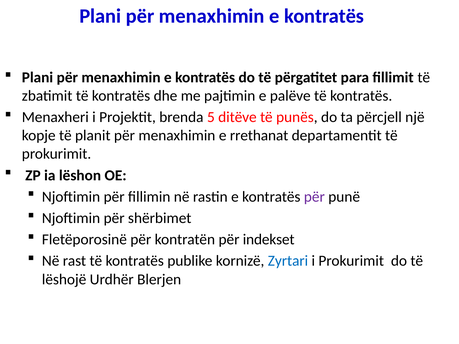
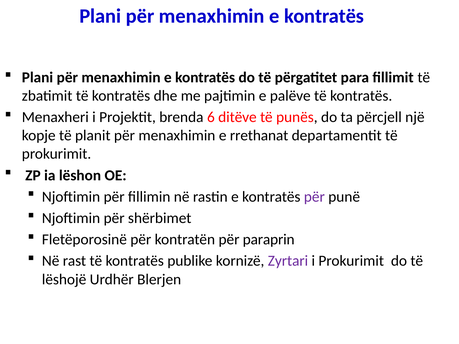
5: 5 -> 6
indekset: indekset -> paraprin
Zyrtari colour: blue -> purple
